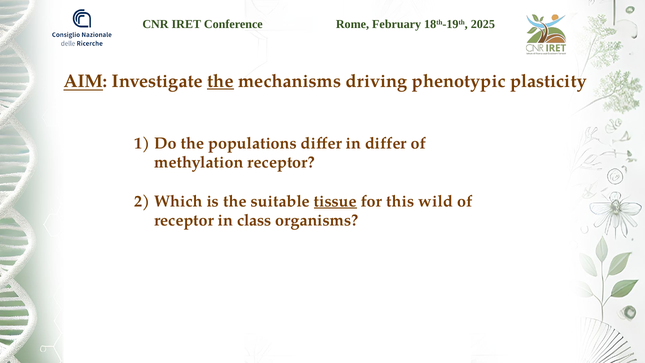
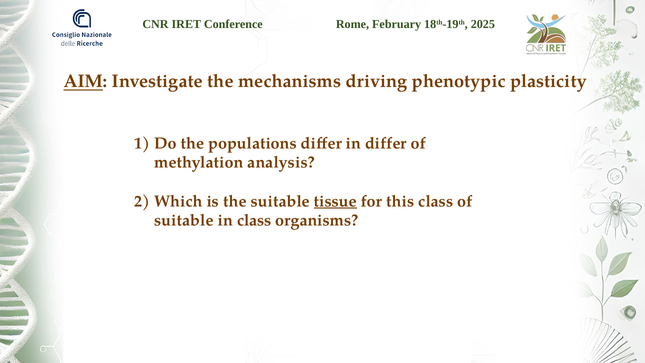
the at (220, 81) underline: present -> none
methylation receptor: receptor -> analysis
this wild: wild -> class
receptor at (184, 221): receptor -> suitable
